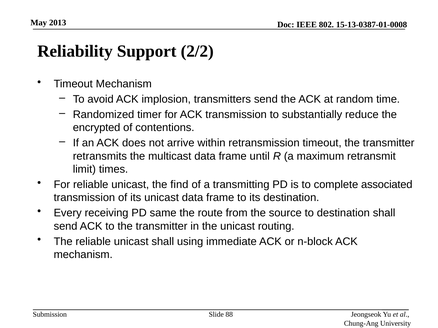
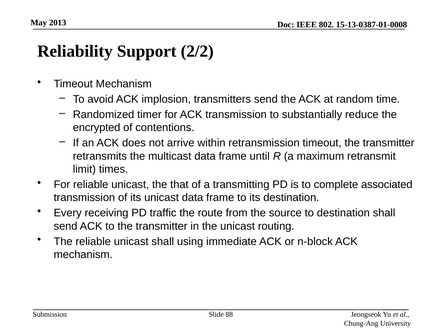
find: find -> that
same: same -> traffic
